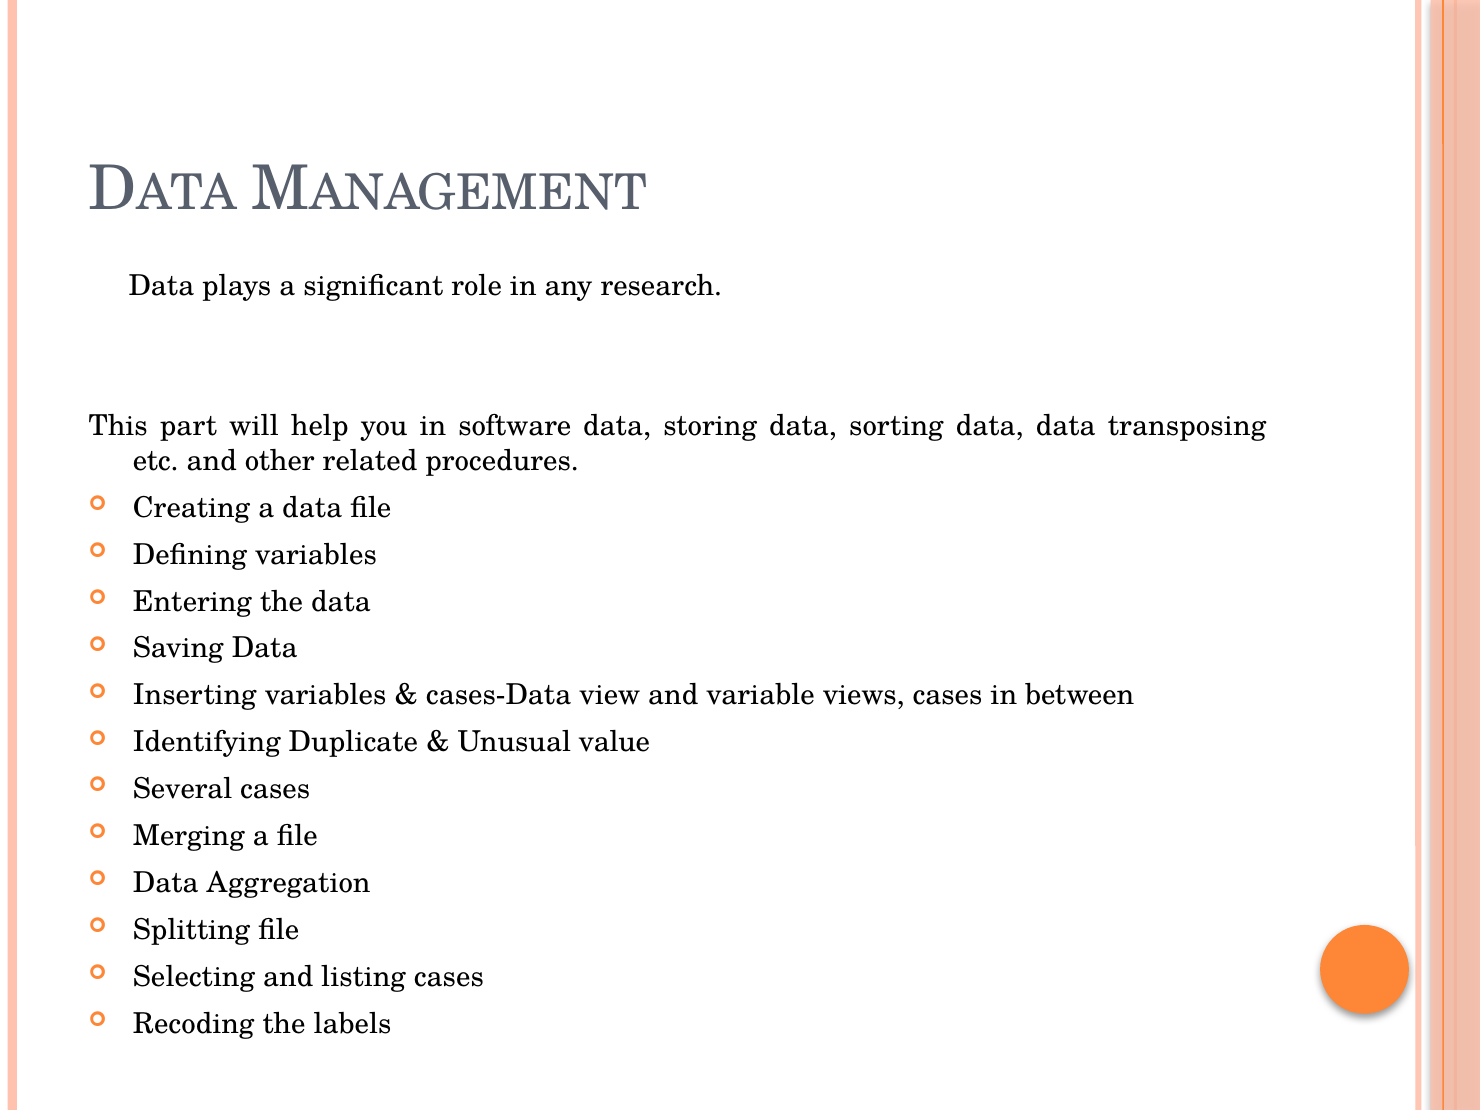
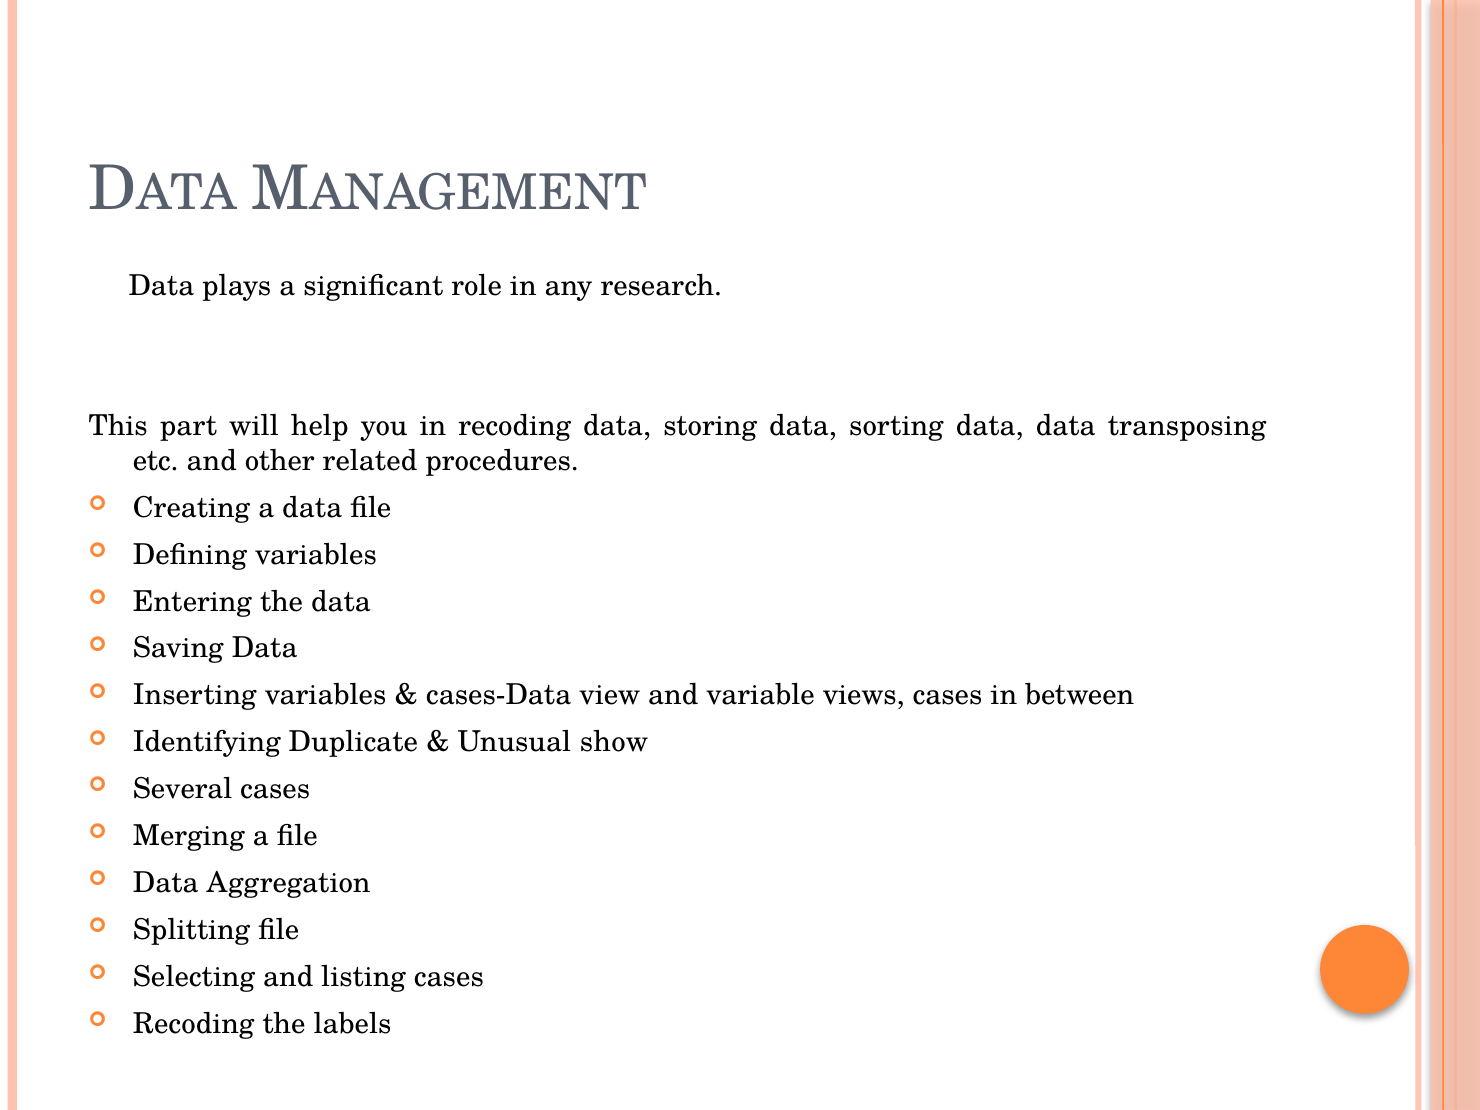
in software: software -> recoding
value: value -> show
